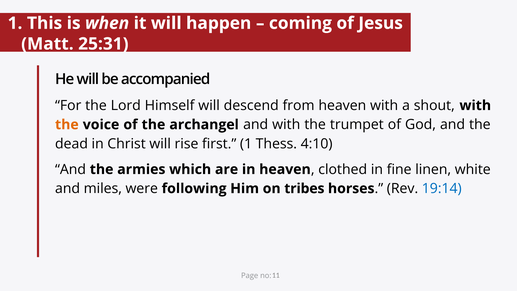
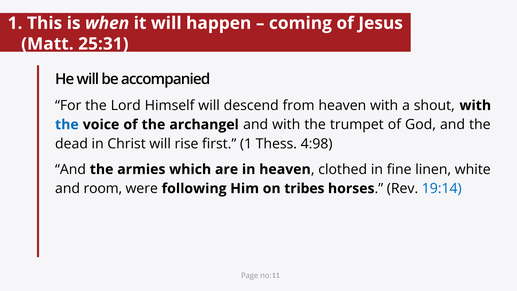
the at (67, 125) colour: orange -> blue
4:10: 4:10 -> 4:98
miles: miles -> room
